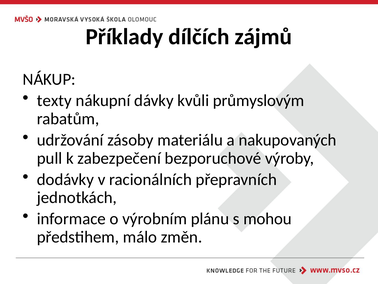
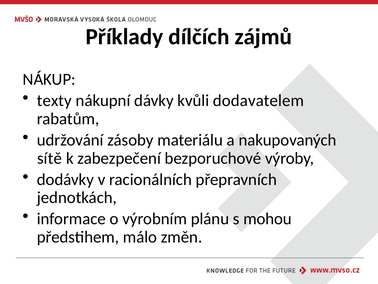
průmyslovým: průmyslovým -> dodavatelem
pull: pull -> sítě
